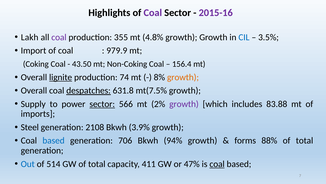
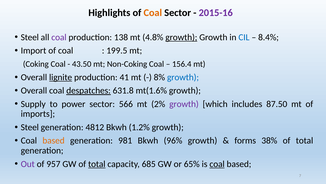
Coal at (153, 13) colour: purple -> orange
Lakh at (30, 37): Lakh -> Steel
355: 355 -> 138
growth at (181, 37) underline: none -> present
3.5%: 3.5% -> 8.4%
979.9: 979.9 -> 199.5
74: 74 -> 41
growth at (183, 77) colour: orange -> blue
mt(7.5%: mt(7.5% -> mt(1.6%
sector at (102, 104) underline: present -> none
83.88: 83.88 -> 87.50
2108: 2108 -> 4812
3.9%: 3.9% -> 1.2%
based at (54, 140) colour: blue -> orange
706: 706 -> 981
94%: 94% -> 96%
88%: 88% -> 38%
Out colour: blue -> purple
514: 514 -> 957
total at (97, 163) underline: none -> present
411: 411 -> 685
47%: 47% -> 65%
